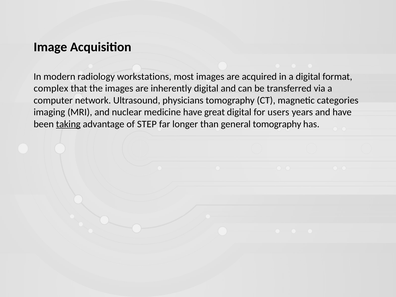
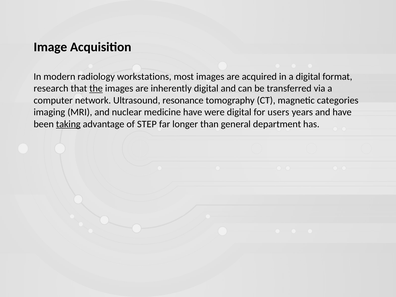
complex: complex -> research
the underline: none -> present
physicians: physicians -> resonance
great: great -> were
general tomography: tomography -> department
